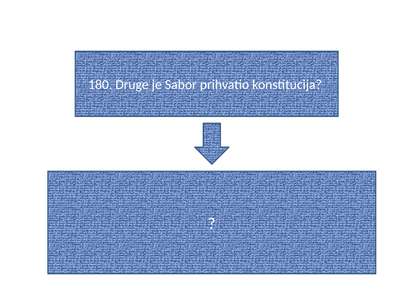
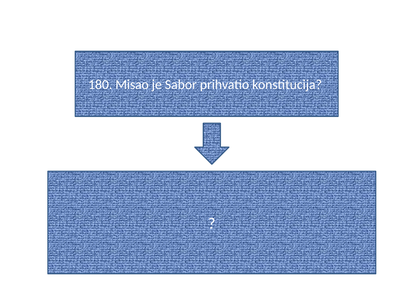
Druge: Druge -> Misao
